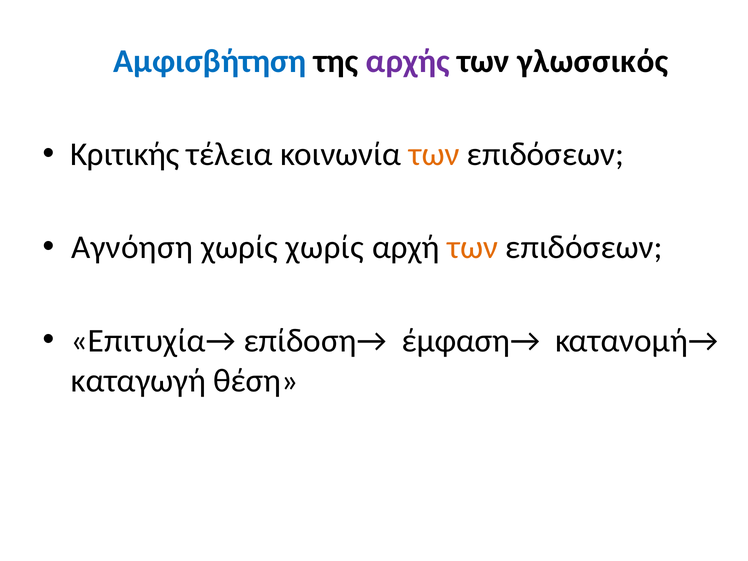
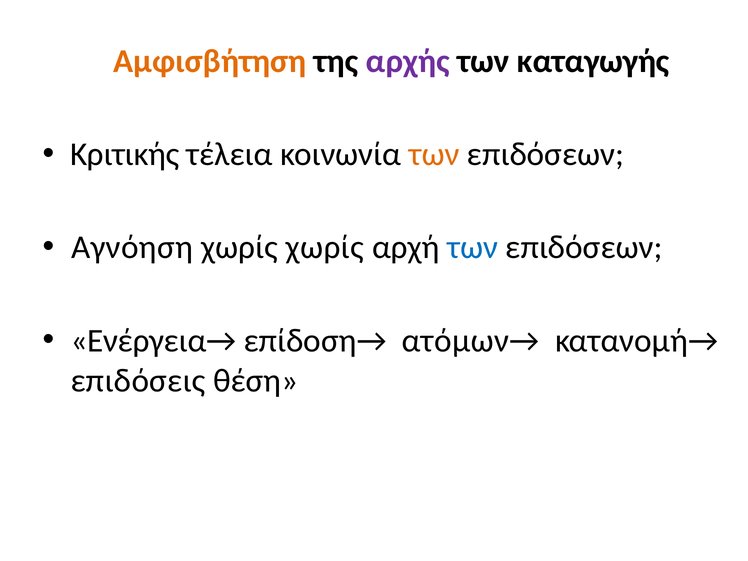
Αμφισβήτηση colour: blue -> orange
γλωσσικός: γλωσσικός -> καταγωγής
των at (473, 247) colour: orange -> blue
Επιτυχία→: Επιτυχία→ -> Ενέργεια→
έμφαση→: έμφαση→ -> ατόμων→
καταγωγή: καταγωγή -> επιδόσεις
